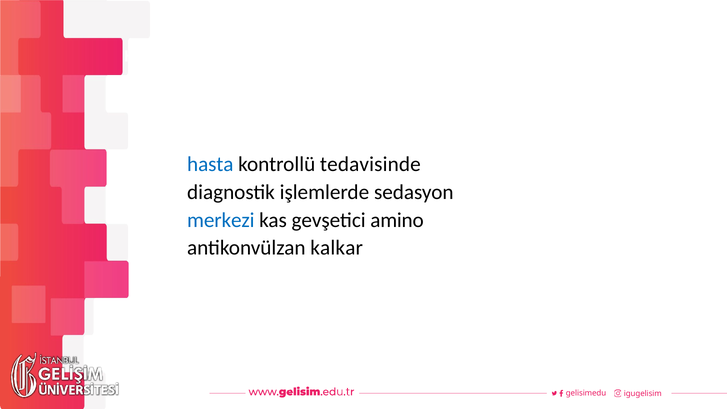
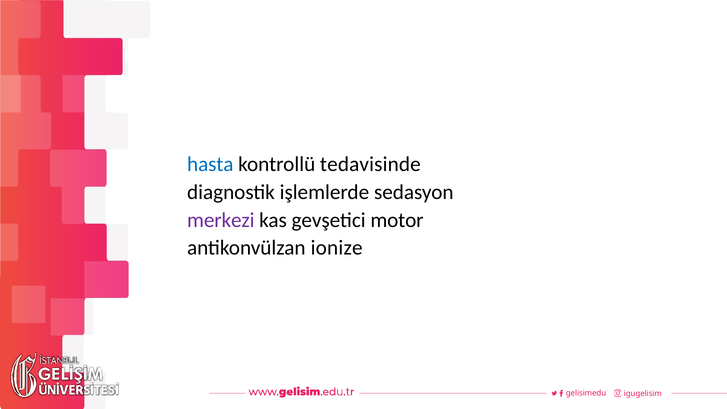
merkezi colour: blue -> purple
amino: amino -> motor
kalkar: kalkar -> ionize
